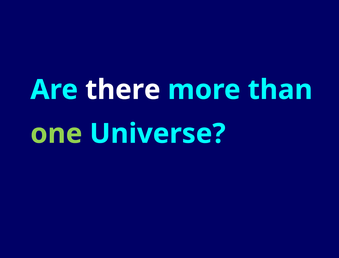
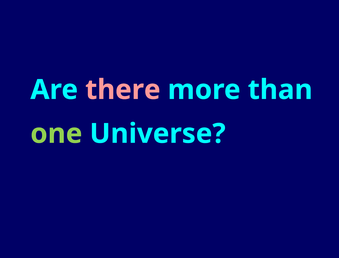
there colour: white -> pink
